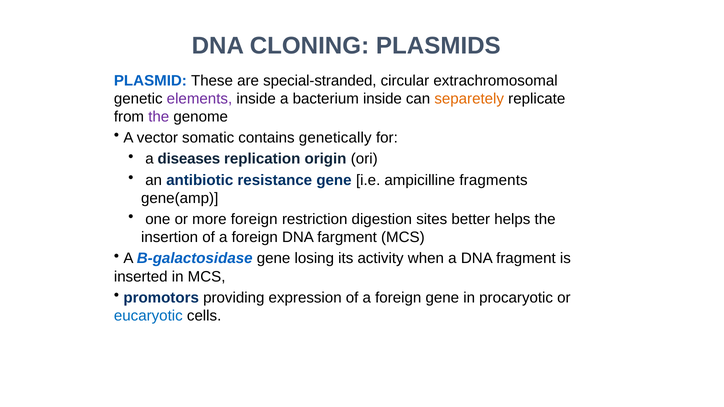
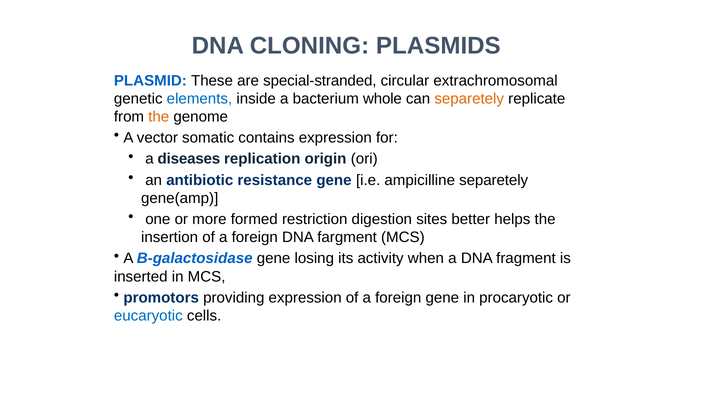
elements colour: purple -> blue
bacterium inside: inside -> whole
the at (159, 117) colour: purple -> orange
contains genetically: genetically -> expression
ampicilline fragments: fragments -> separetely
more foreign: foreign -> formed
